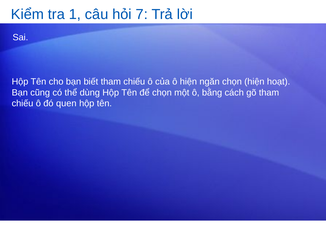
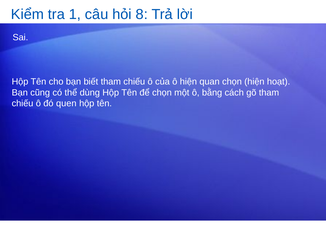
7: 7 -> 8
ngăn: ngăn -> quan
